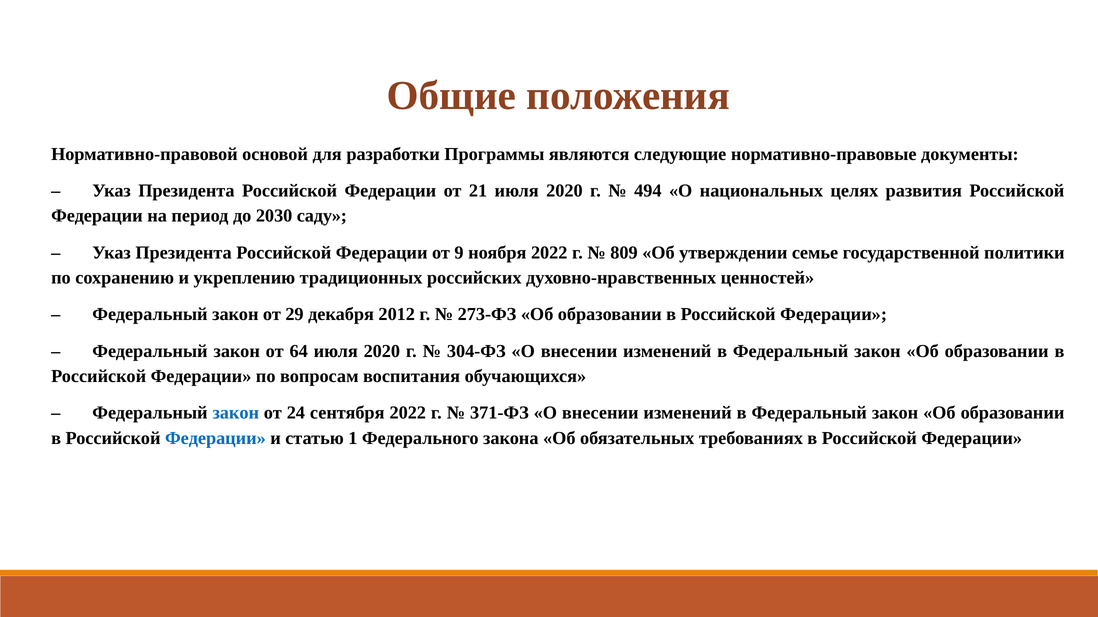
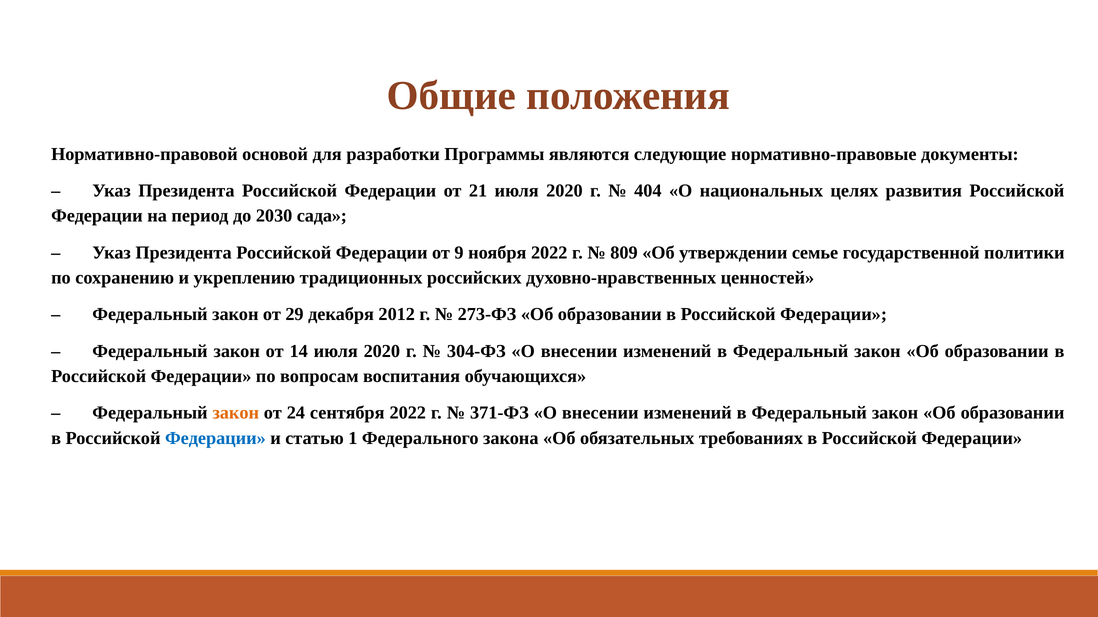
494: 494 -> 404
саду: саду -> сада
64: 64 -> 14
закон at (236, 413) colour: blue -> orange
